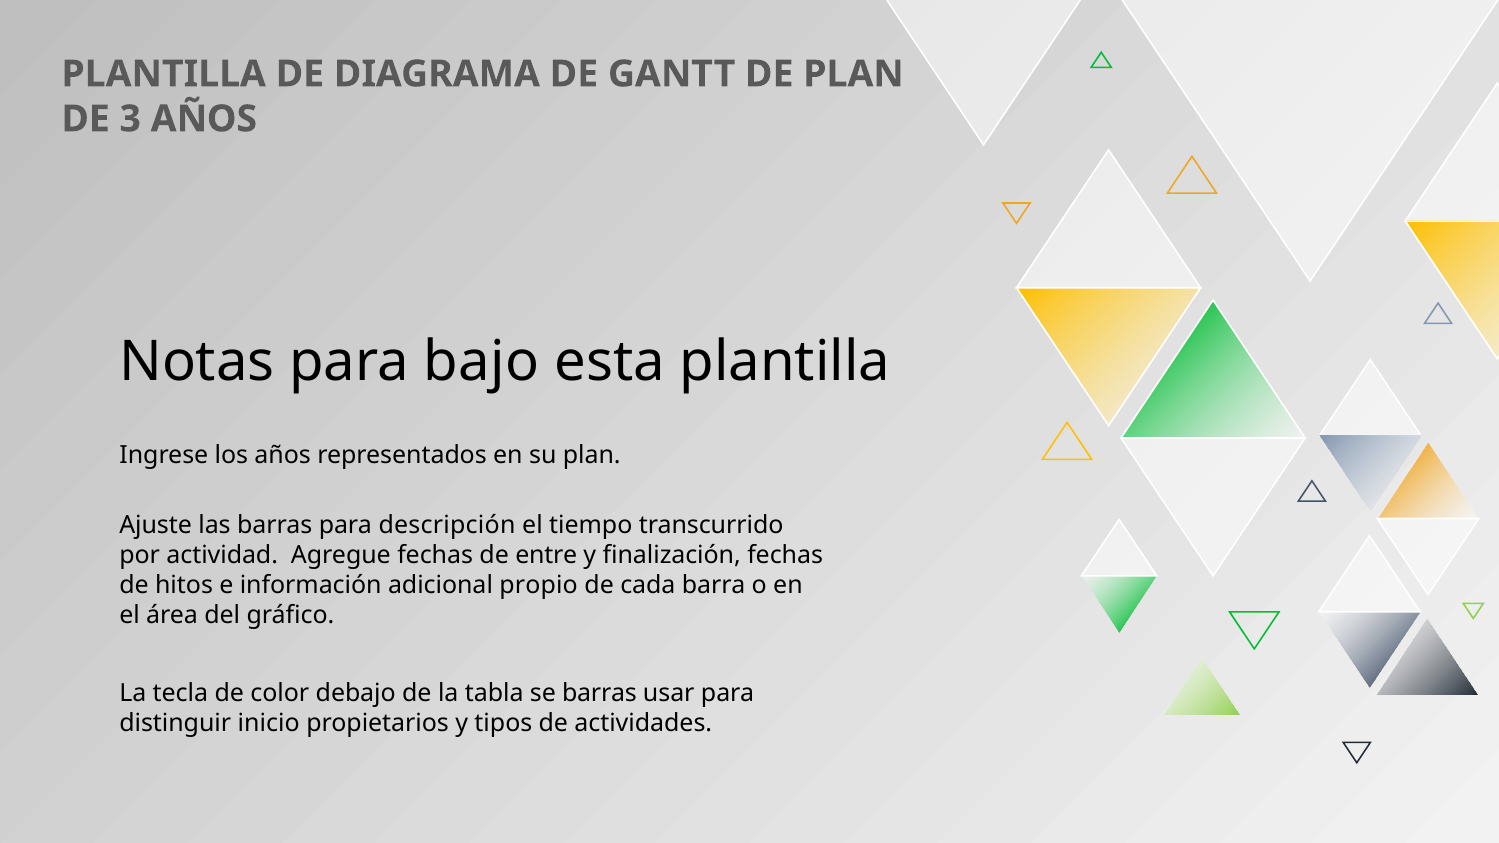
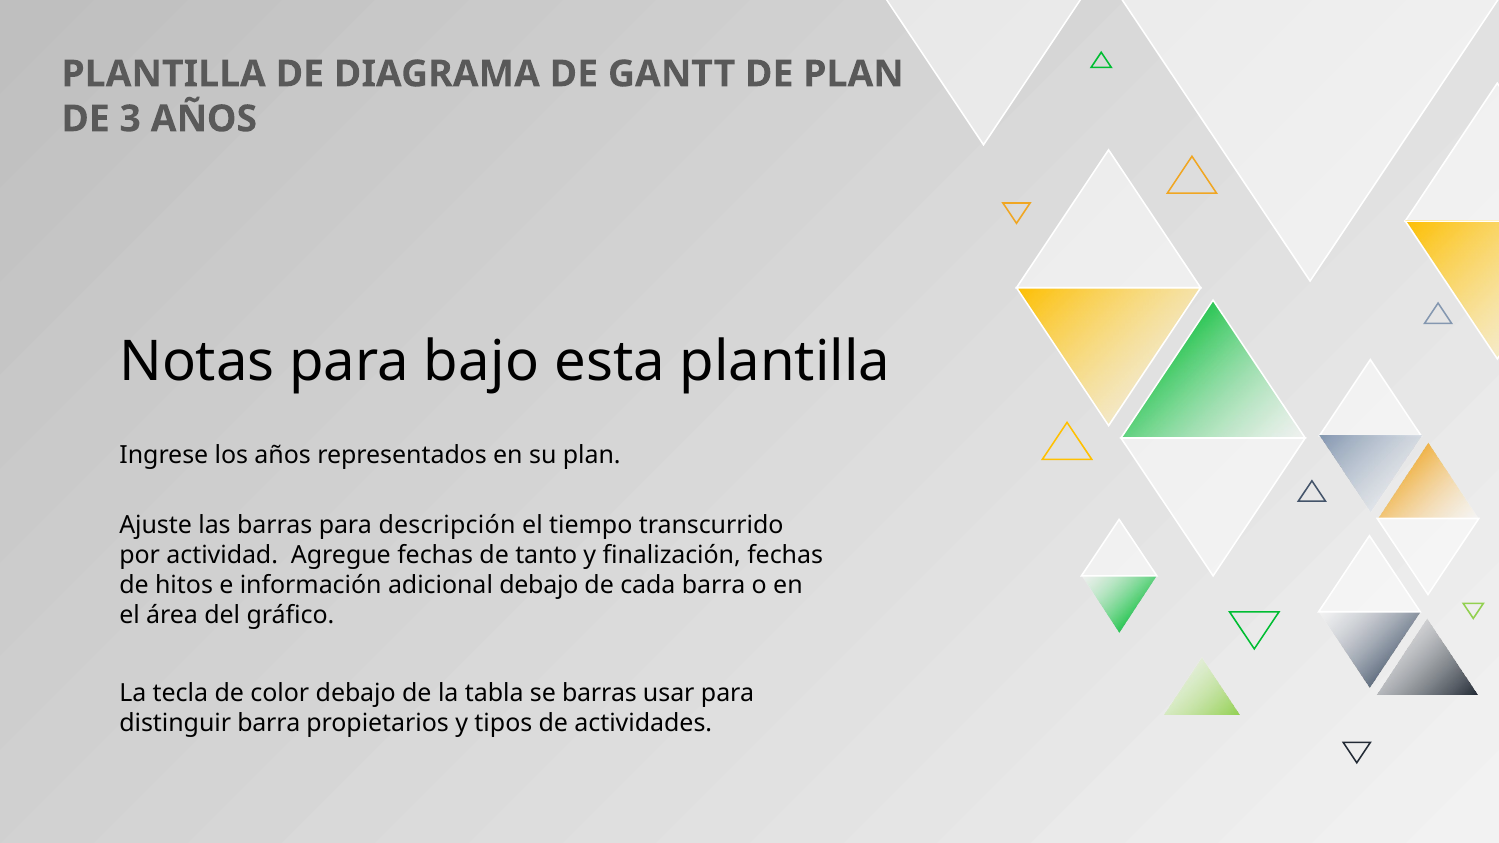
entre: entre -> tanto
adicional propio: propio -> debajo
distinguir inicio: inicio -> barra
